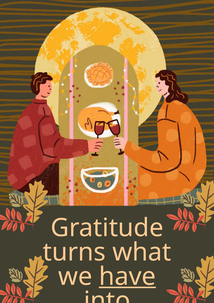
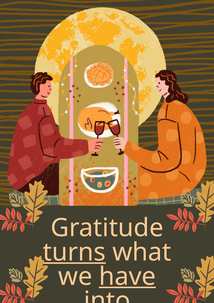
turns underline: none -> present
